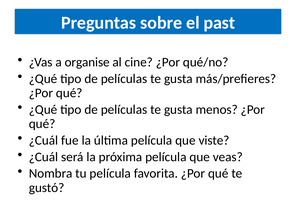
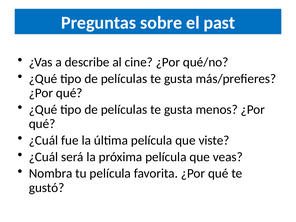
organise: organise -> describe
